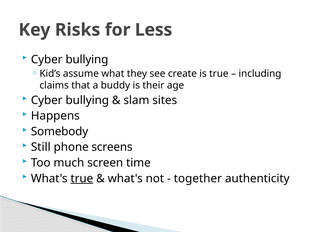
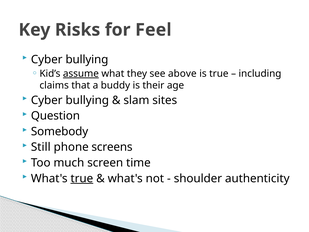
Less: Less -> Feel
assume underline: none -> present
create: create -> above
Happens: Happens -> Question
together: together -> shoulder
